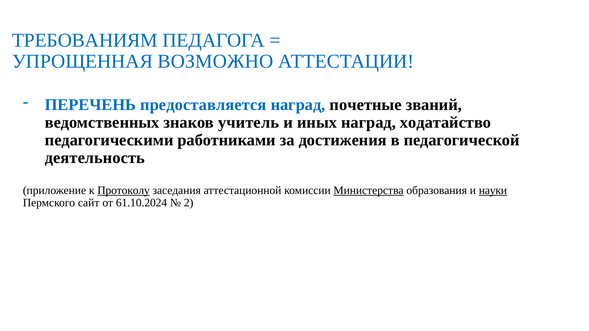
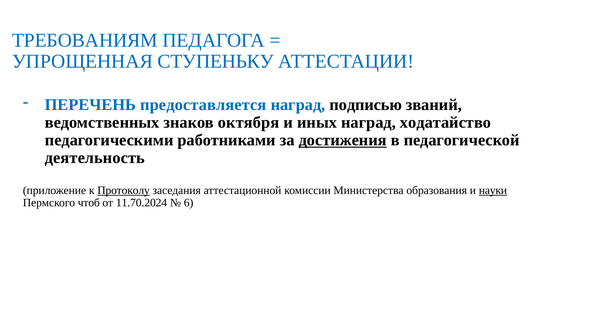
ВОЗМОЖНО: ВОЗМОЖНО -> СТУПЕНЬКУ
почетные: почетные -> подписью
учитель: учитель -> октября
достижения underline: none -> present
Министерства underline: present -> none
сайт: сайт -> чтоб
61.10.2024: 61.10.2024 -> 11.70.2024
2: 2 -> 6
